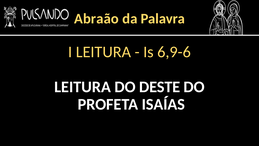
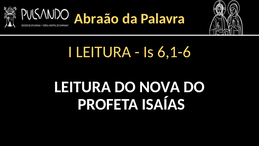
6,9-6: 6,9-6 -> 6,1-6
DESTE: DESTE -> NOVA
